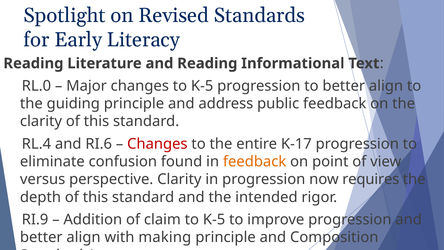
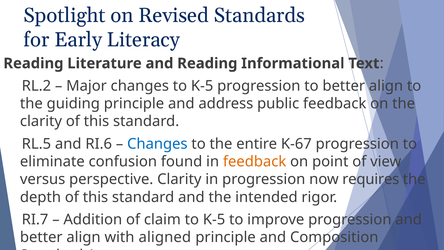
RL.0: RL.0 -> RL.2
RL.4: RL.4 -> RL.5
Changes at (157, 144) colour: red -> blue
K-17: K-17 -> K-67
RI.9: RI.9 -> RI.7
making: making -> aligned
